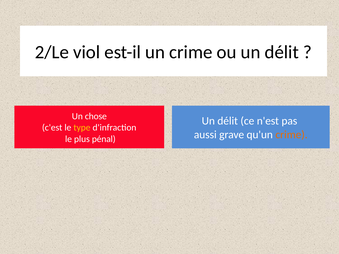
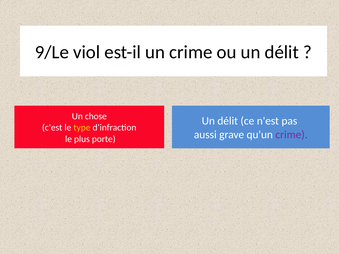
2/Le: 2/Le -> 9/Le
crime at (292, 135) colour: orange -> purple
pénal: pénal -> porte
